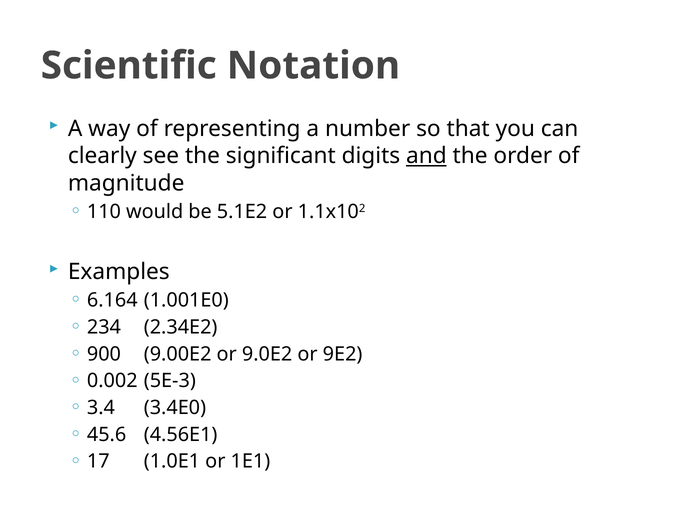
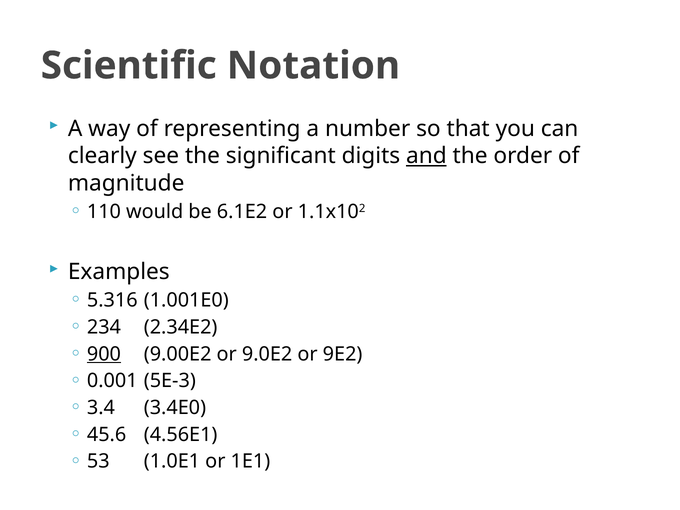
5.1E2: 5.1E2 -> 6.1E2
6.164: 6.164 -> 5.316
900 underline: none -> present
0.002: 0.002 -> 0.001
17: 17 -> 53
